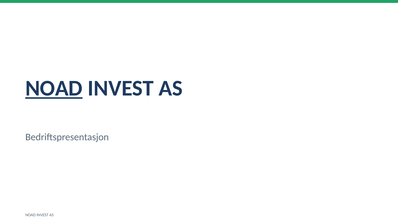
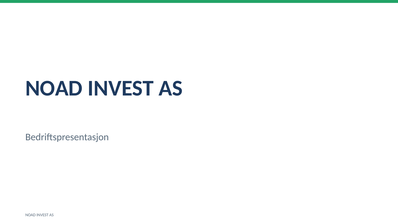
NOAD at (54, 88) underline: present -> none
